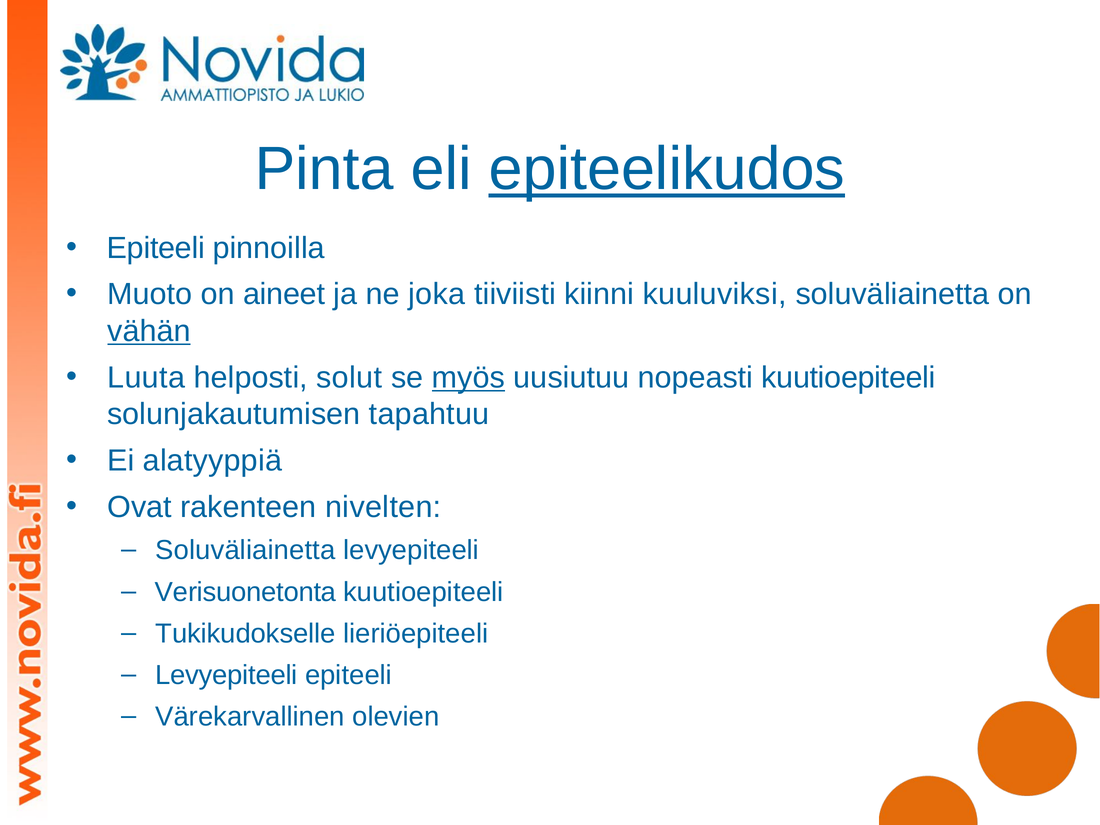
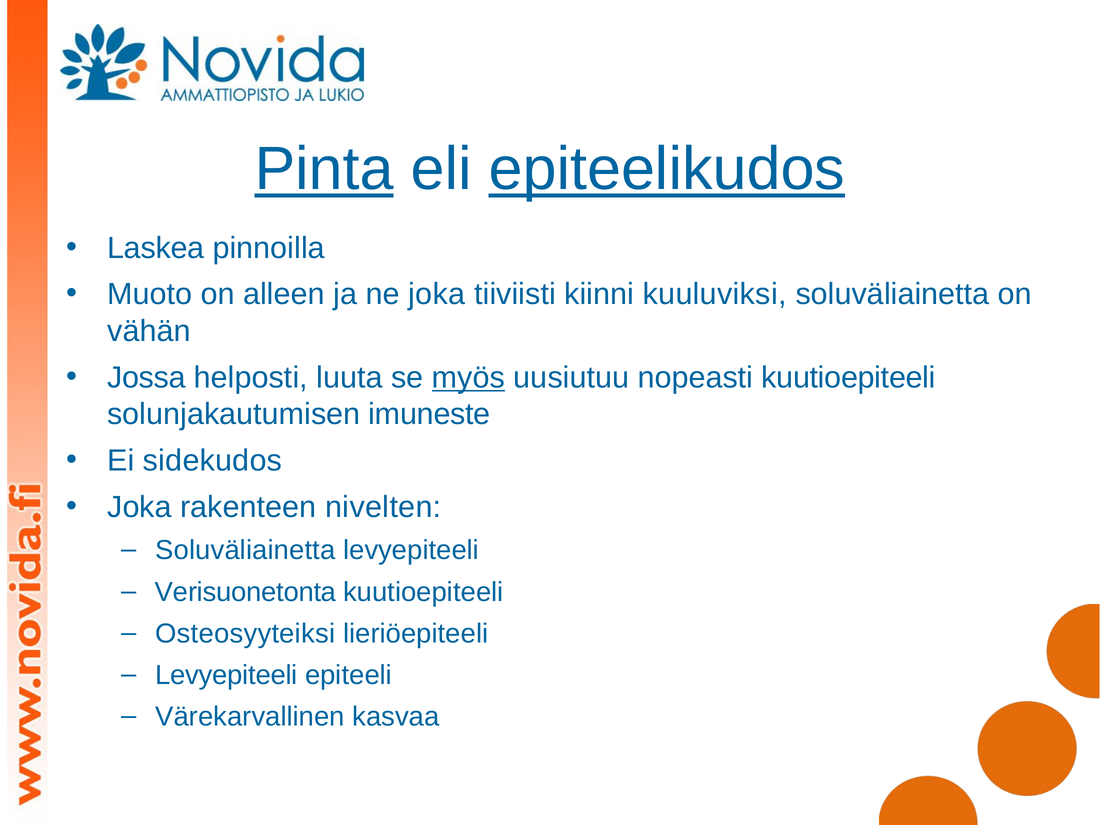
Pinta underline: none -> present
Epiteeli at (156, 248): Epiteeli -> Laskea
aineet: aineet -> alleen
vähän underline: present -> none
Luuta: Luuta -> Jossa
solut: solut -> luuta
tapahtuu: tapahtuu -> imuneste
alatyyppiä: alatyyppiä -> sidekudos
Ovat at (139, 507): Ovat -> Joka
Tukikudokselle: Tukikudokselle -> Osteosyyteiksi
olevien: olevien -> kasvaa
